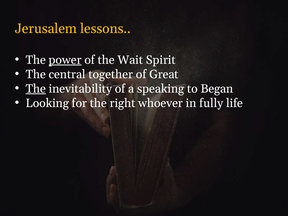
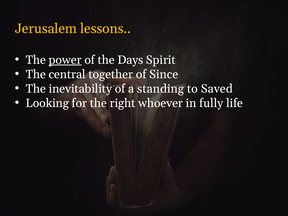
Wait: Wait -> Days
Great: Great -> Since
The at (36, 89) underline: present -> none
speaking: speaking -> standing
Began: Began -> Saved
